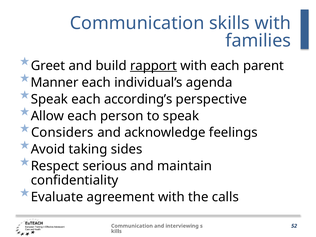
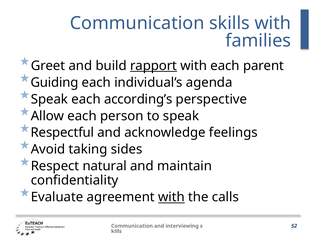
Manner: Manner -> Guiding
Considers: Considers -> Respectful
serious: serious -> natural
with at (171, 197) underline: none -> present
